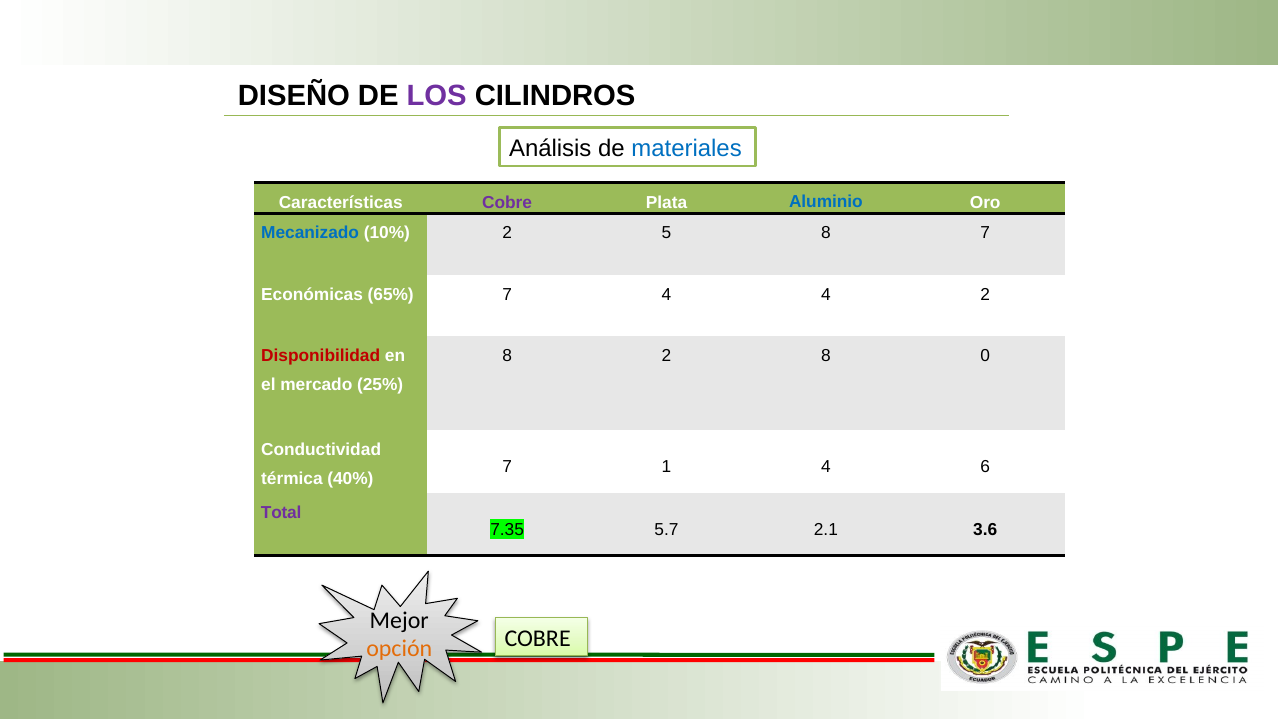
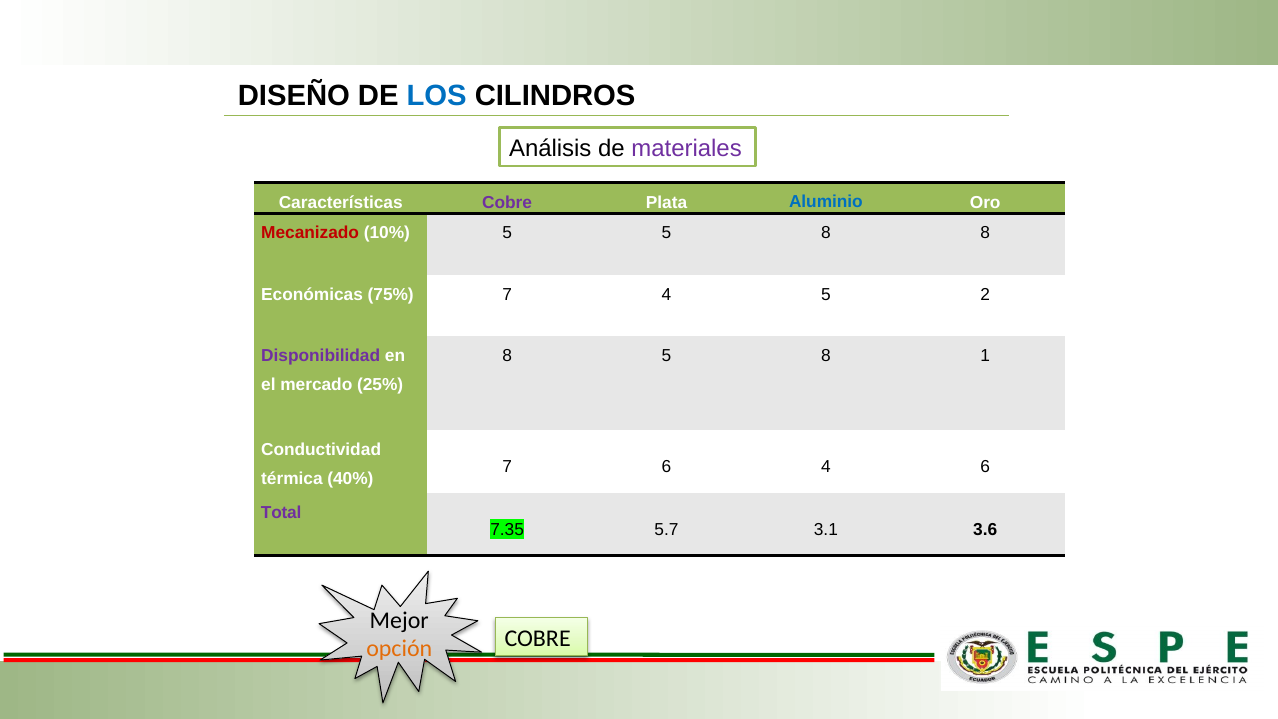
LOS colour: purple -> blue
materiales colour: blue -> purple
Mecanizado colour: blue -> red
10% 2: 2 -> 5
8 7: 7 -> 8
65%: 65% -> 75%
4 4: 4 -> 5
Disponibilidad colour: red -> purple
8 2: 2 -> 5
0: 0 -> 1
7 1: 1 -> 6
2.1: 2.1 -> 3.1
